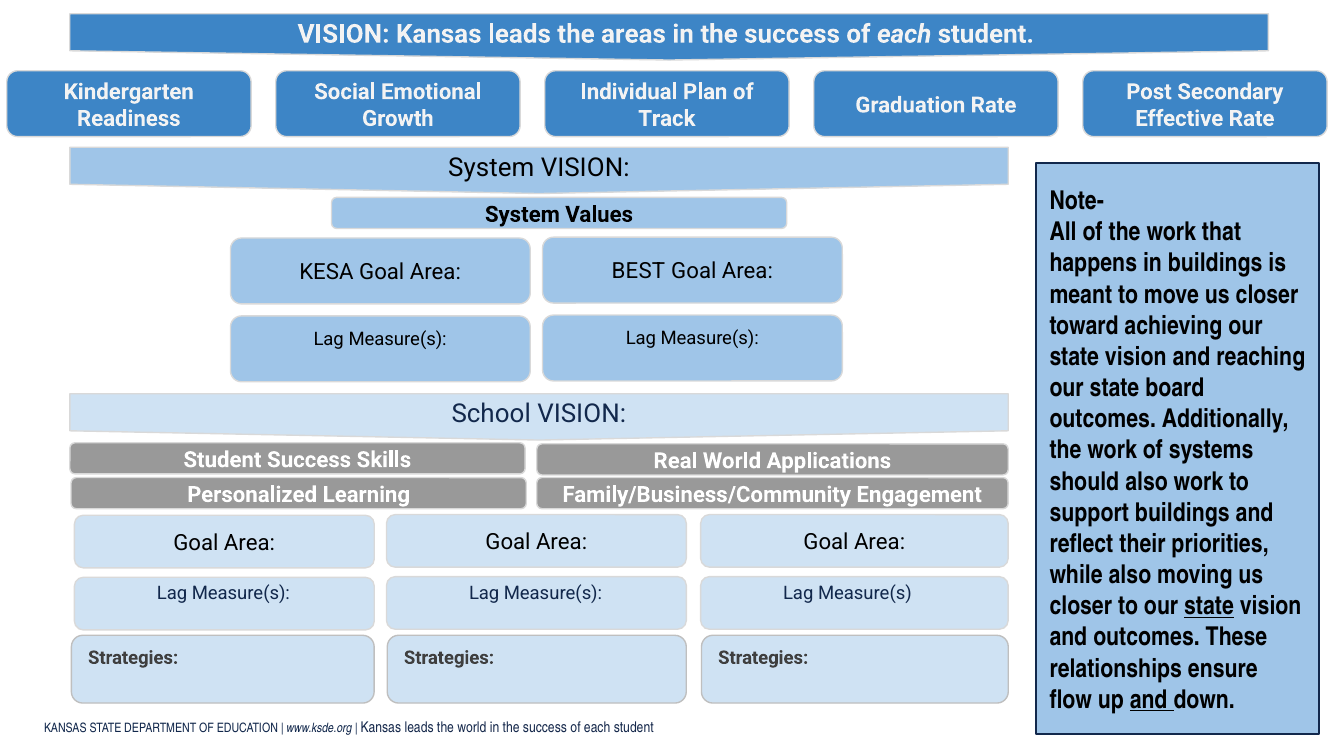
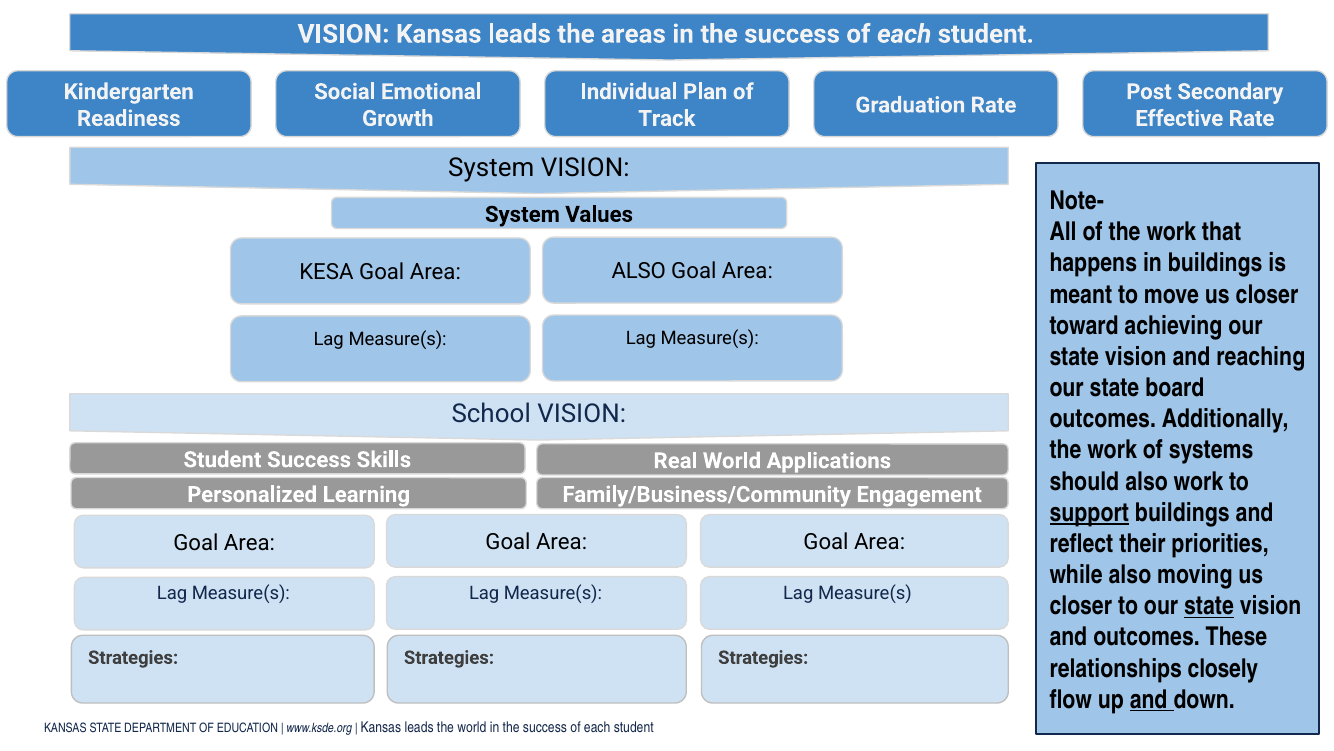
BEST at (638, 271): BEST -> ALSO
support underline: none -> present
ensure: ensure -> closely
